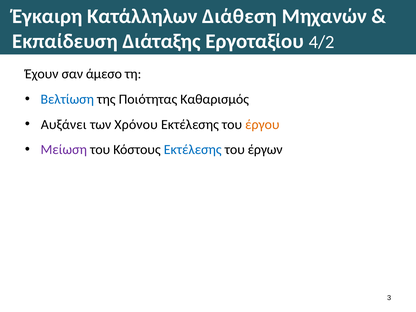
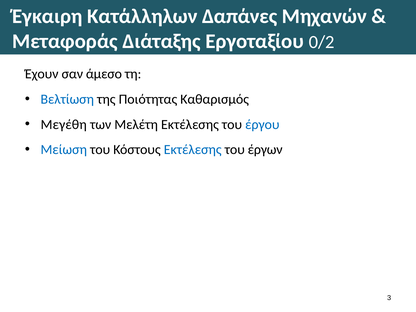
Διάθεση: Διάθεση -> Δαπάνες
Εκπαίδευση: Εκπαίδευση -> Μεταφοράς
4/2: 4/2 -> 0/2
Αυξάνει: Αυξάνει -> Μεγέθη
Χρόνου: Χρόνου -> Μελέτη
έργου colour: orange -> blue
Μείωση colour: purple -> blue
